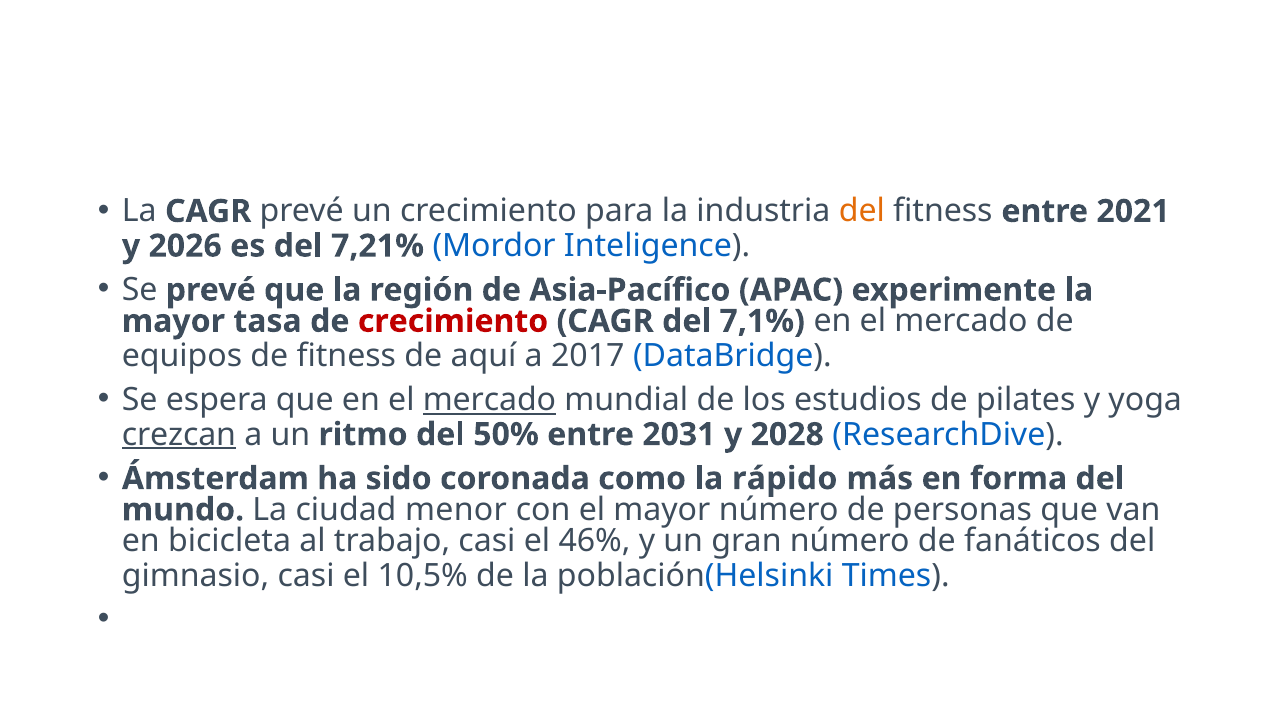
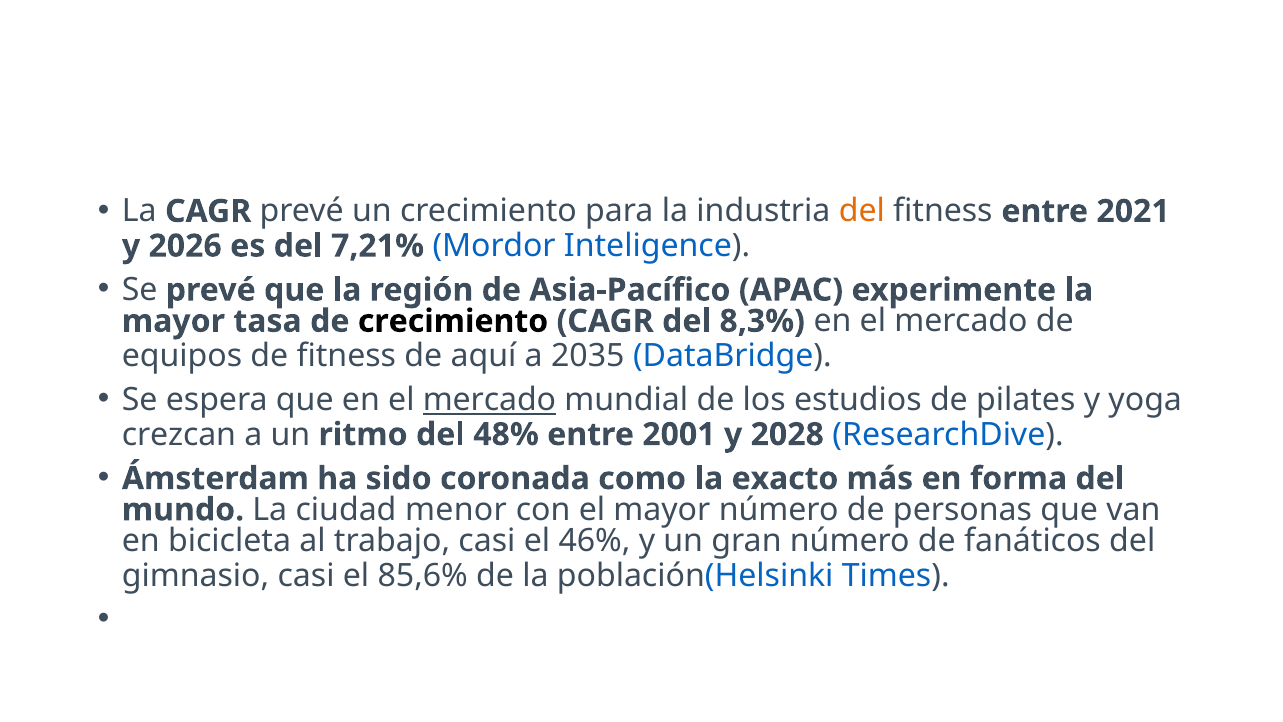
crecimiento at (453, 321) colour: red -> black
7,1%: 7,1% -> 8,3%
2017: 2017 -> 2035
crezcan underline: present -> none
50%: 50% -> 48%
2031: 2031 -> 2001
rápido: rápido -> exacto
10,5%: 10,5% -> 85,6%
